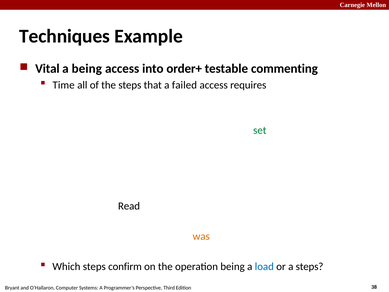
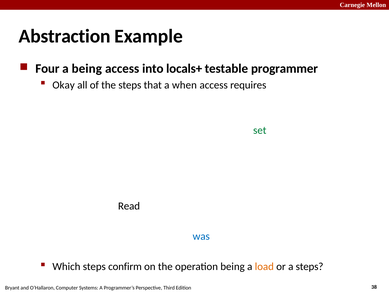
Techniques: Techniques -> Abstraction
Vital: Vital -> Four
order+: order+ -> locals+
commenting: commenting -> programmer
Time: Time -> Okay
failed: failed -> when
was colour: orange -> blue
load colour: blue -> orange
